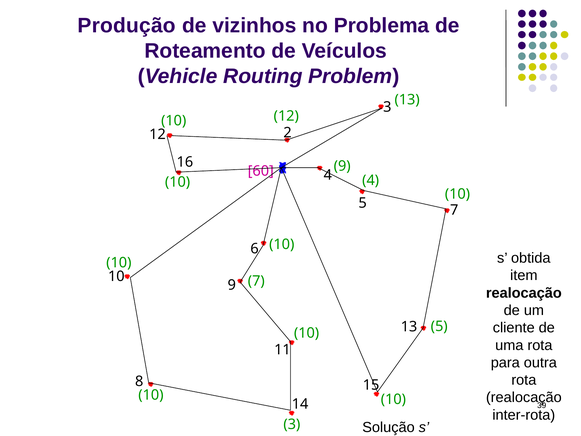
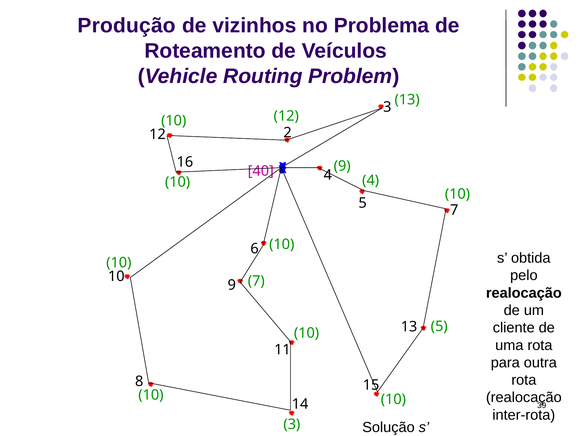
60: 60 -> 40
item: item -> pelo
